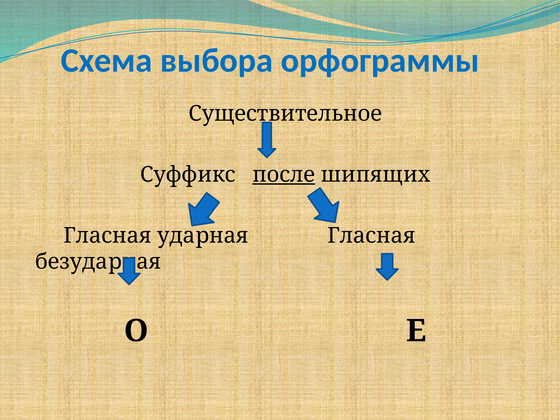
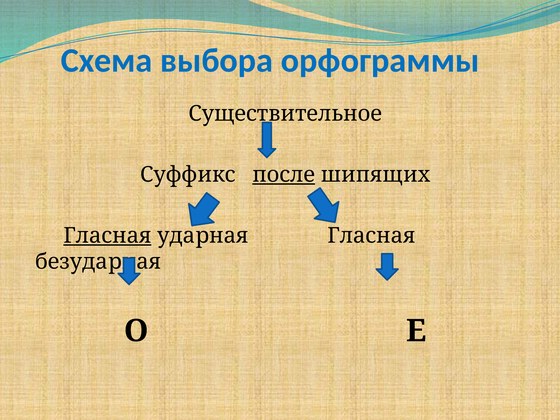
Гласная at (107, 236) underline: none -> present
